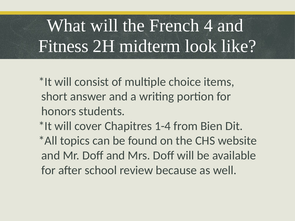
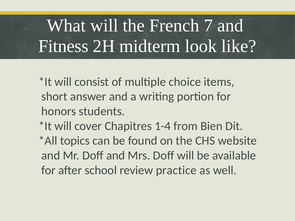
4: 4 -> 7
because: because -> practice
